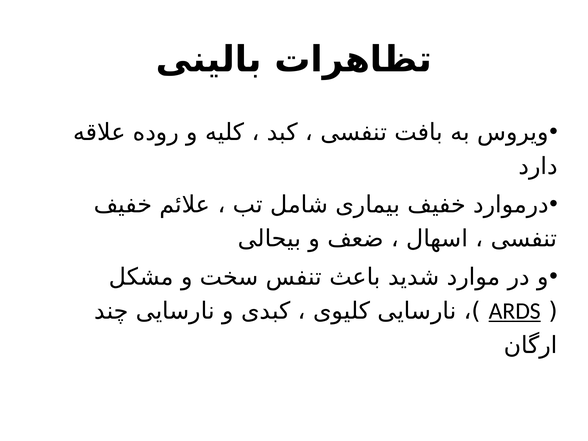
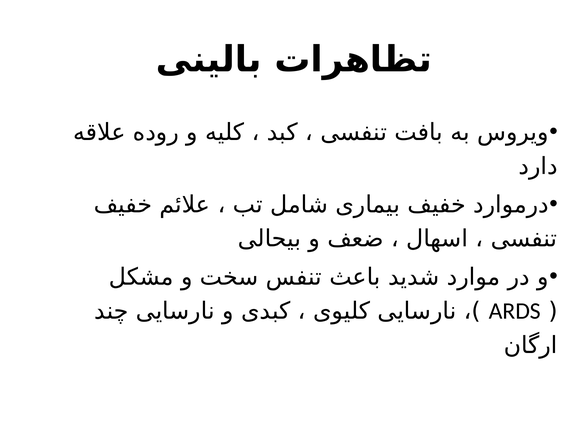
ARDS underline: present -> none
